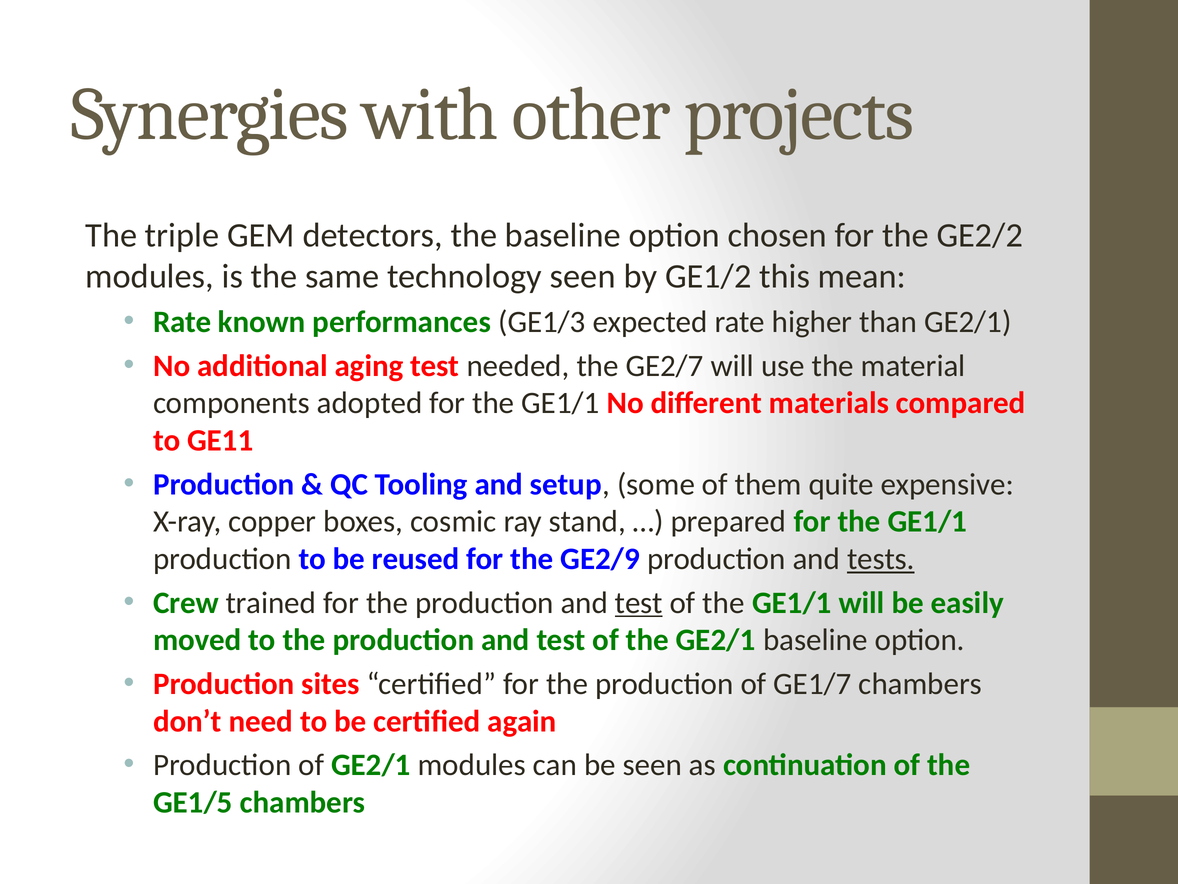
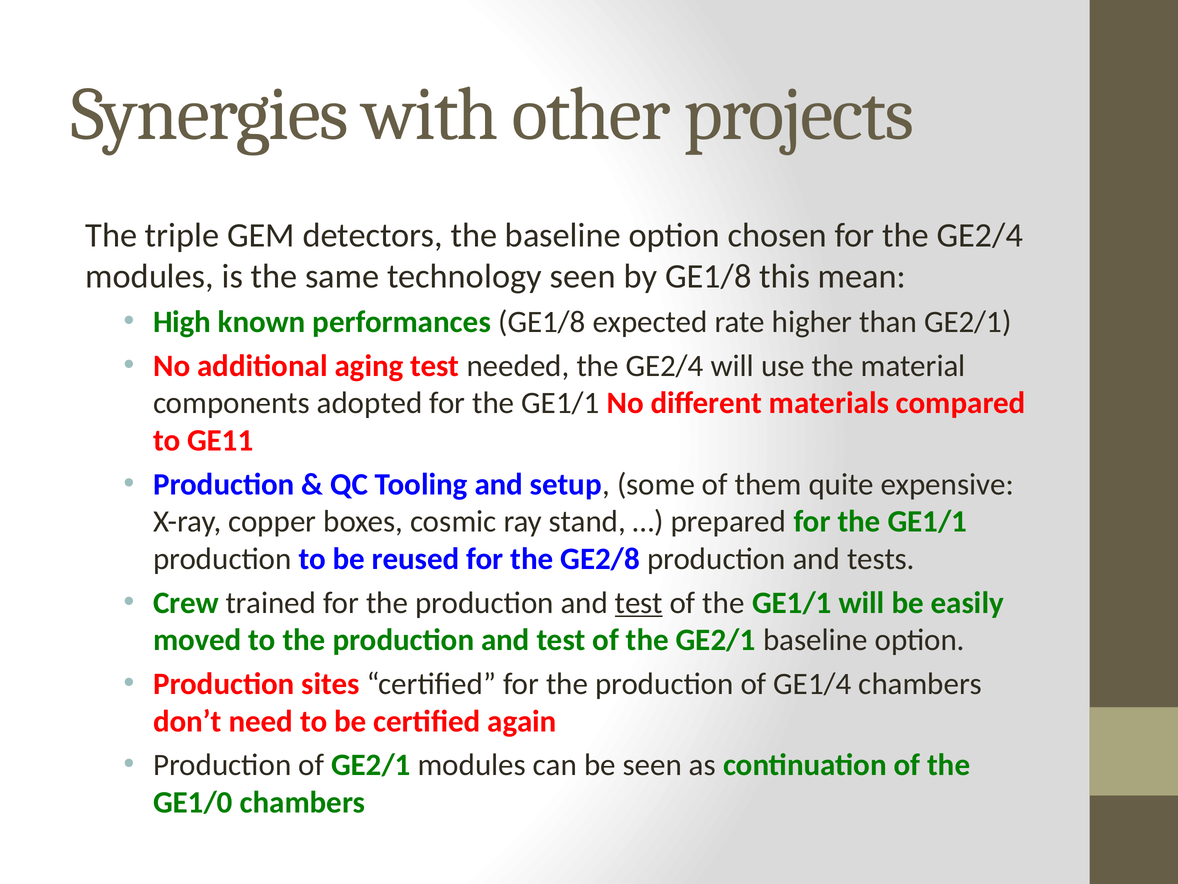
for the GE2/2: GE2/2 -> GE2/4
by GE1/2: GE1/2 -> GE1/8
Rate at (182, 322): Rate -> High
performances GE1/3: GE1/3 -> GE1/8
needed the GE2/7: GE2/7 -> GE2/4
GE2/9: GE2/9 -> GE2/8
tests underline: present -> none
GE1/7: GE1/7 -> GE1/4
GE1/5: GE1/5 -> GE1/0
